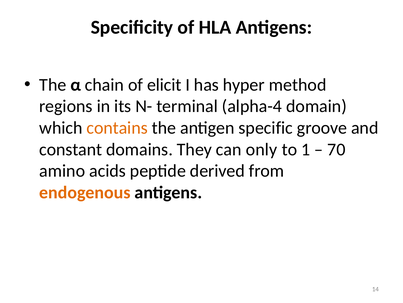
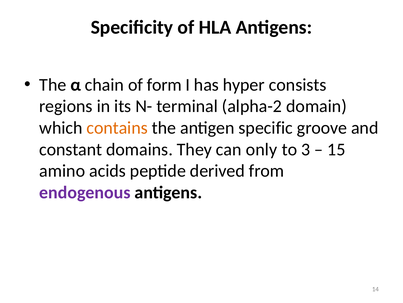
elicit: elicit -> form
method: method -> consists
alpha-4: alpha-4 -> alpha-2
1: 1 -> 3
70: 70 -> 15
endogenous colour: orange -> purple
